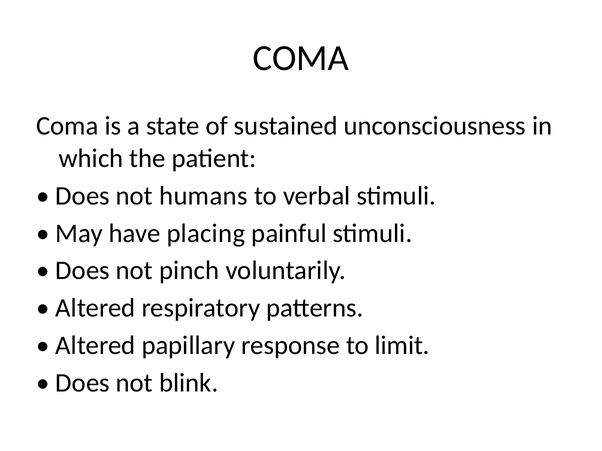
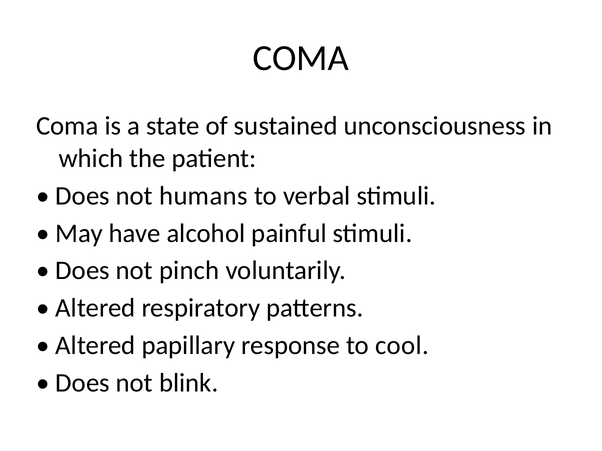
placing: placing -> alcohol
limit: limit -> cool
